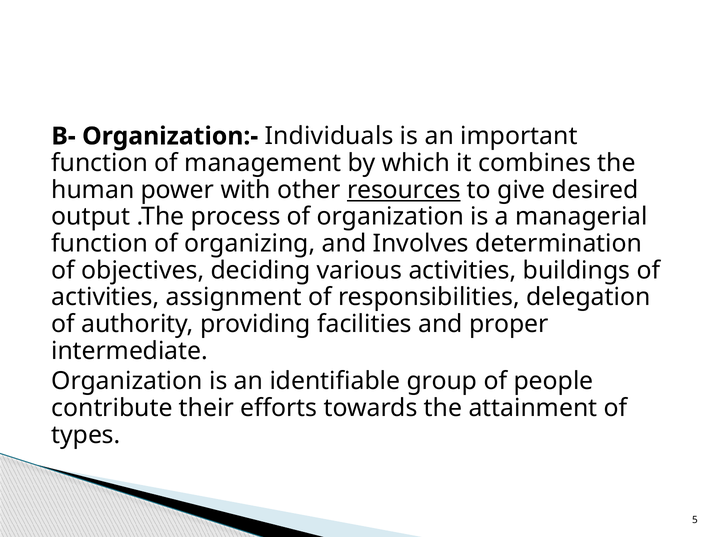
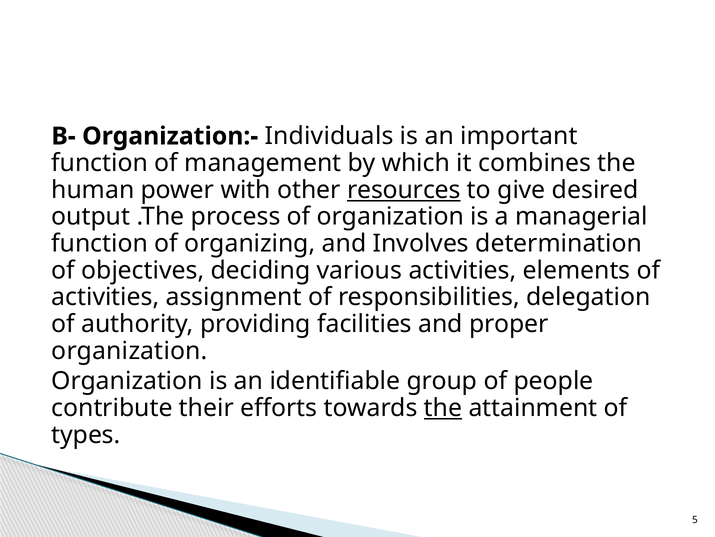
buildings: buildings -> elements
intermediate at (130, 350): intermediate -> organization
the at (443, 408) underline: none -> present
